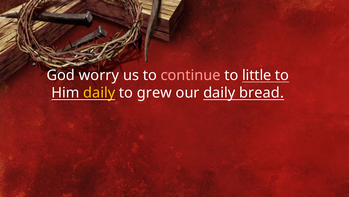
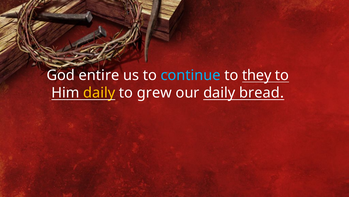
worry: worry -> entire
continue colour: pink -> light blue
little: little -> they
